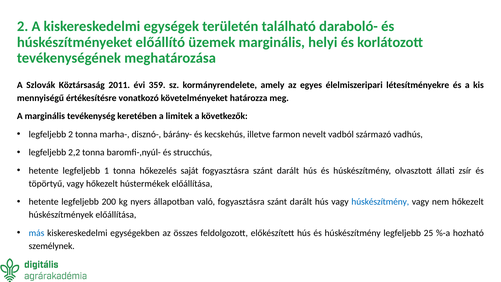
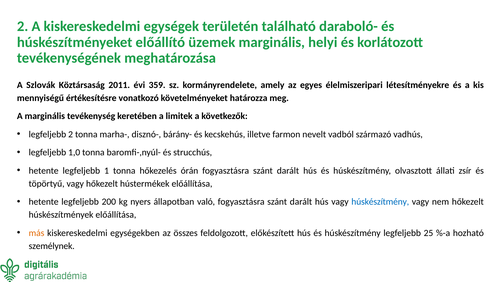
2,2: 2,2 -> 1,0
saját: saját -> órán
más colour: blue -> orange
